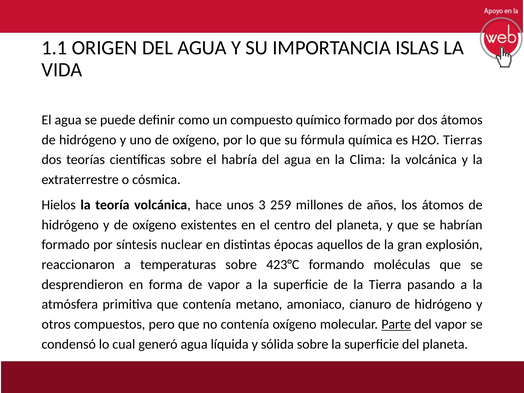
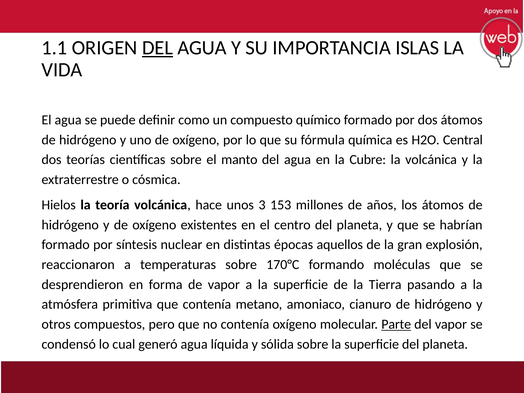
DEL at (158, 48) underline: none -> present
Tierras: Tierras -> Central
habría: habría -> manto
Clima: Clima -> Cubre
259: 259 -> 153
423°C: 423°C -> 170°C
